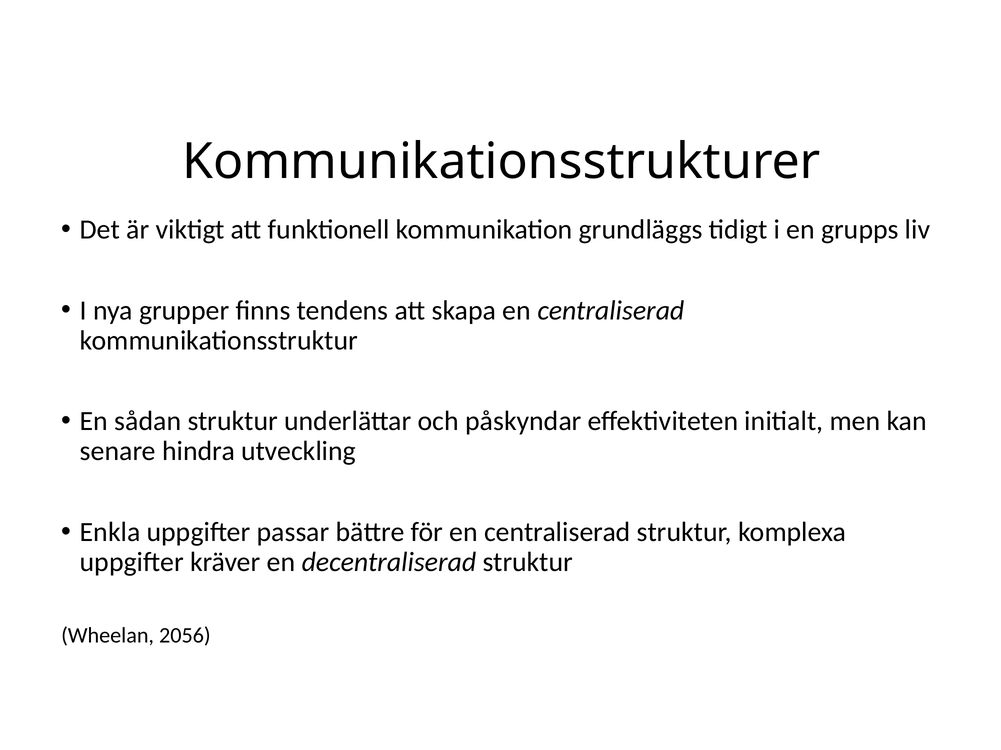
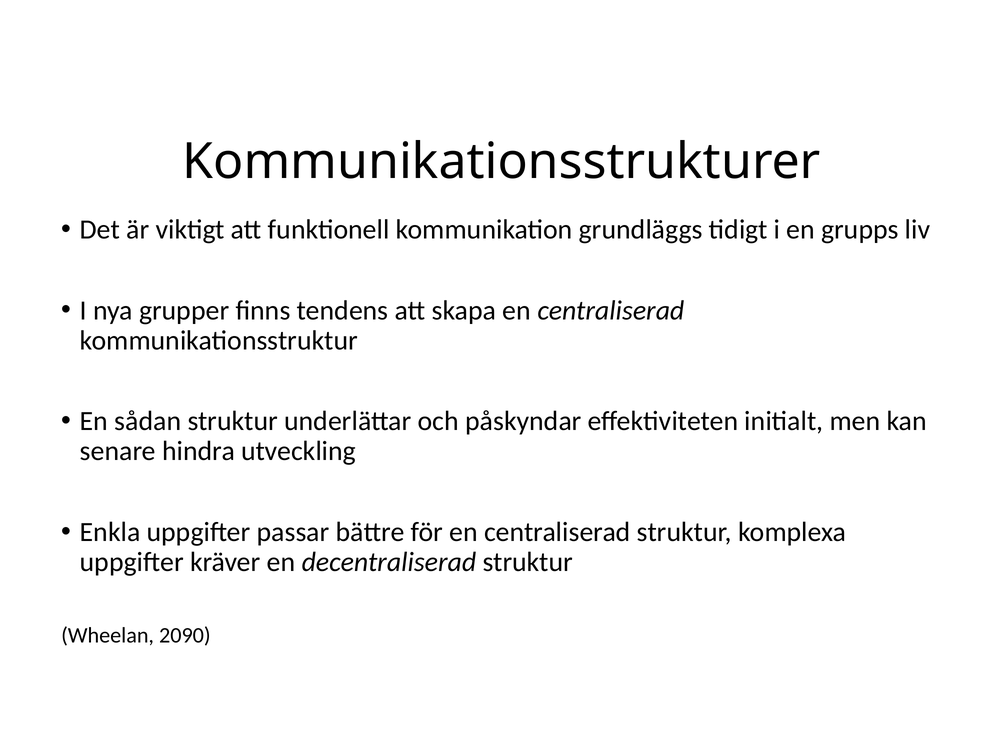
2056: 2056 -> 2090
